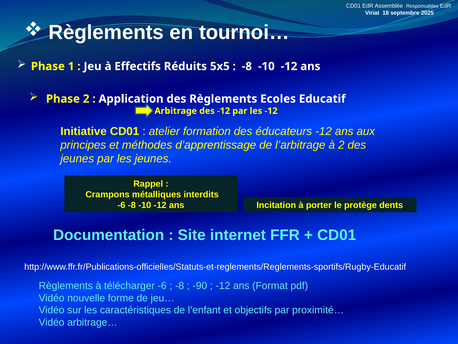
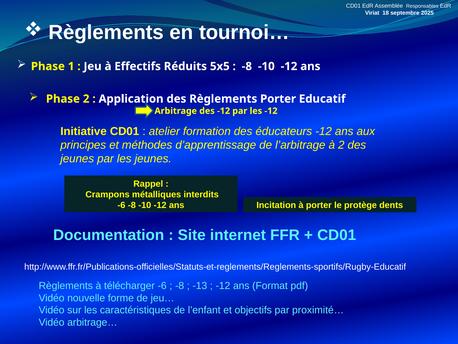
Règlements Ecoles: Ecoles -> Porter
-90: -90 -> -13
